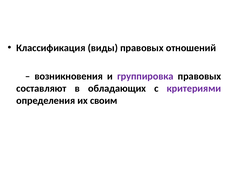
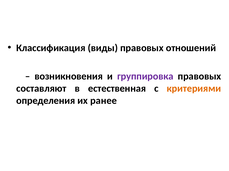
обладающих: обладающих -> естественная
критериями colour: purple -> orange
своим: своим -> ранее
